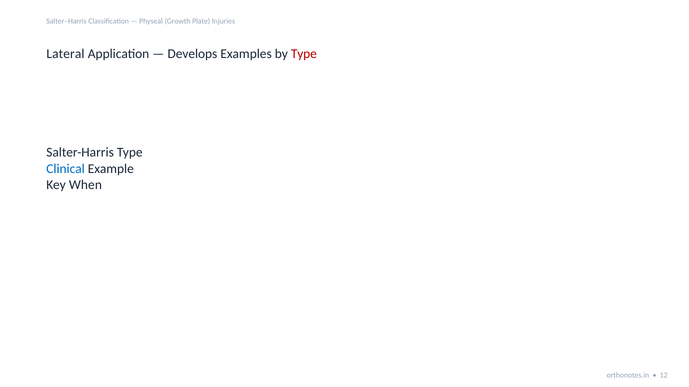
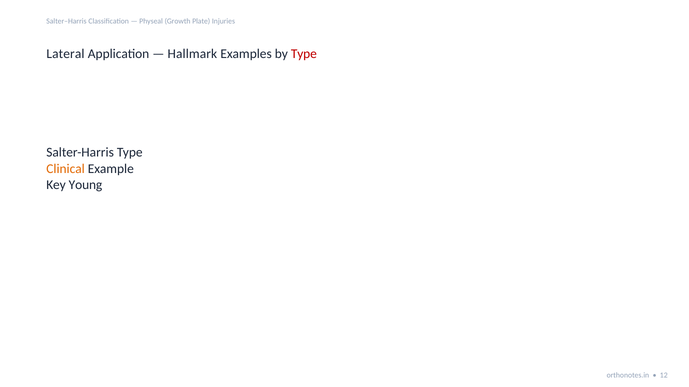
Develops: Develops -> Hallmark
Clinical colour: blue -> orange
When: When -> Young
